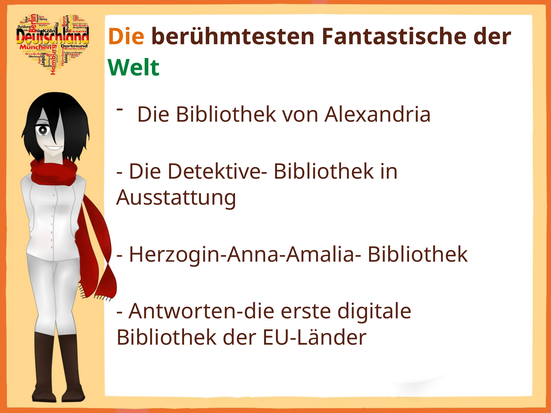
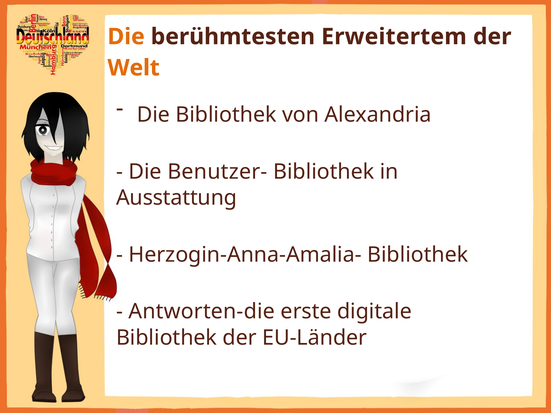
Fantastische: Fantastische -> Erweitertem
Welt colour: green -> orange
Detektive-: Detektive- -> Benutzer-
